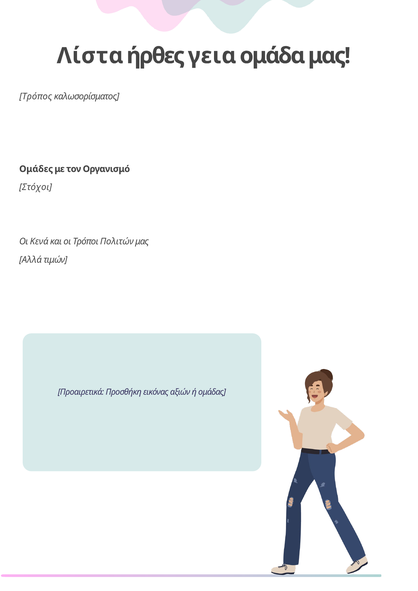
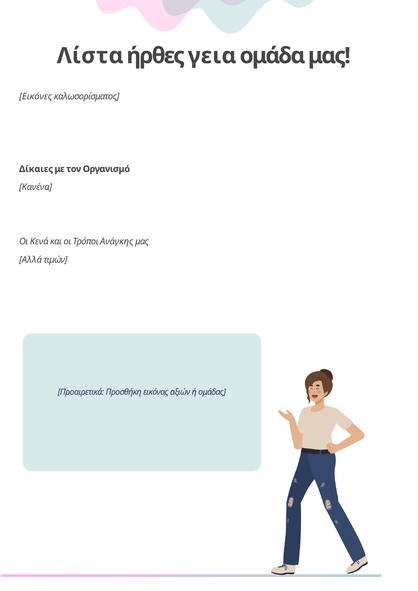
Τρόπος: Τρόπος -> Εικόνες
Ομάδες: Ομάδες -> Δίκαιες
Στόχοι: Στόχοι -> Κανένα
Πολιτών: Πολιτών -> Ανάγκης
